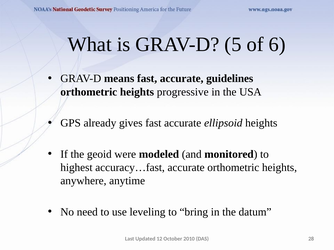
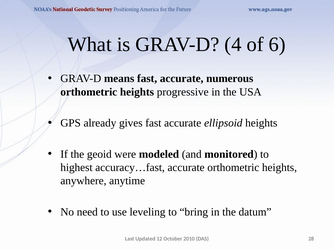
5: 5 -> 4
guidelines: guidelines -> numerous
